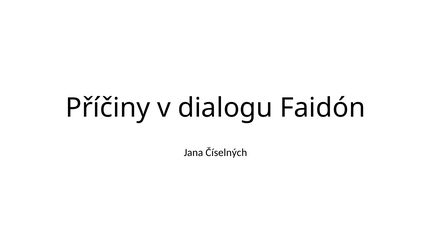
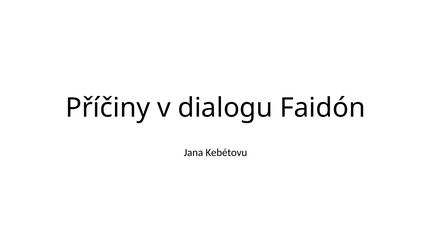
Číselných: Číselných -> Kebétovu
